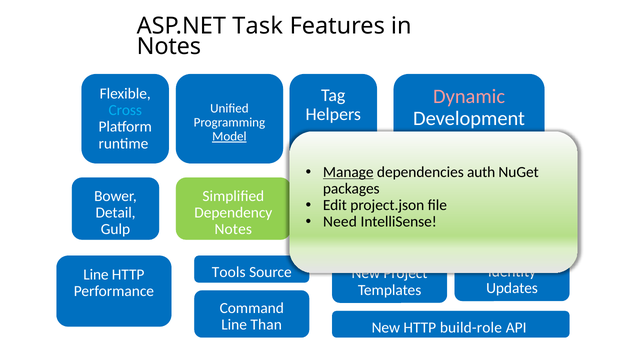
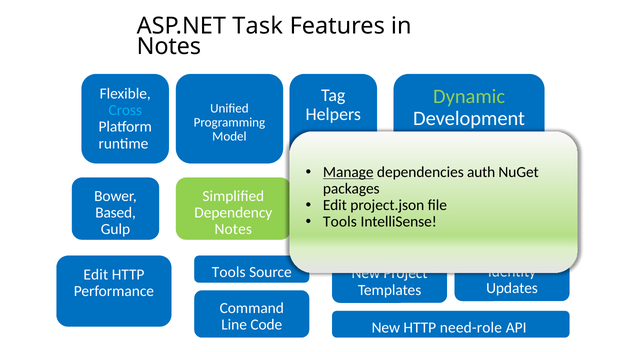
Dynamic colour: pink -> light green
Model underline: present -> none
Detail: Detail -> Based
Need at (340, 222): Need -> Tools
Line at (96, 275): Line -> Edit
Than: Than -> Code
build-role: build-role -> need-role
